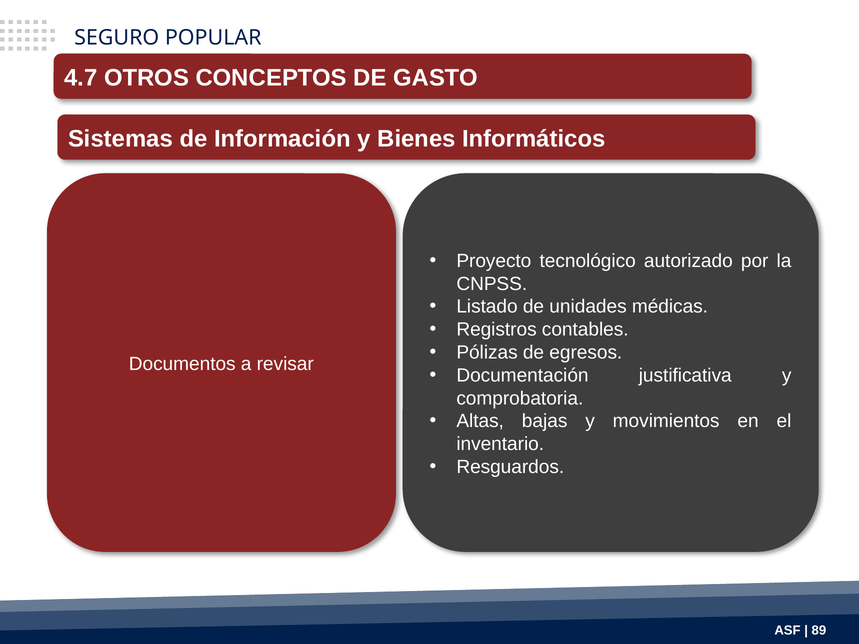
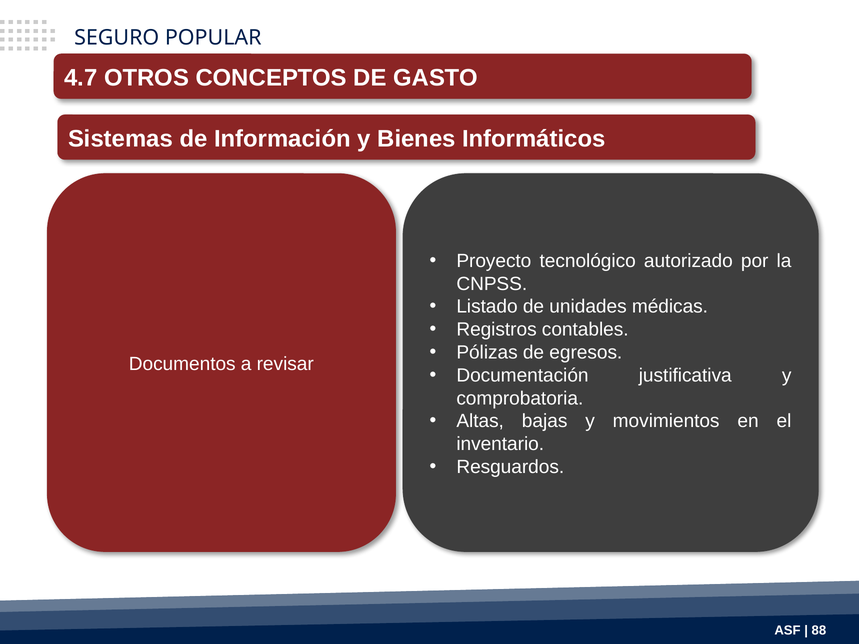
89: 89 -> 88
